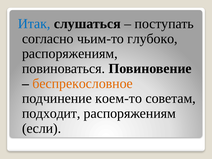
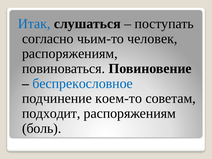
глубоко: глубоко -> человек
беспрекословное colour: orange -> blue
если: если -> боль
